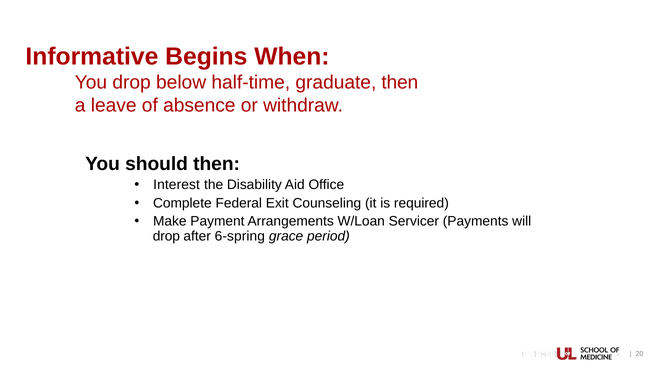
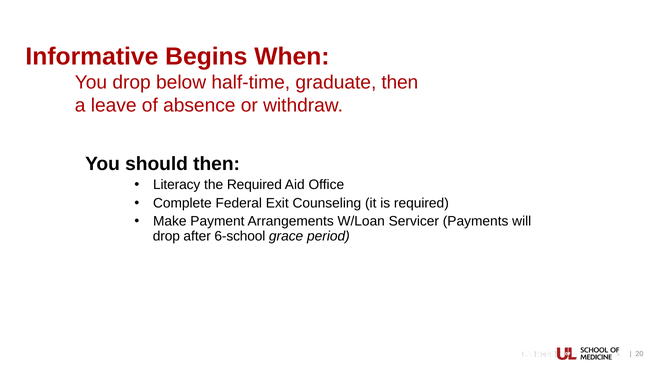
Interest: Interest -> Literacy
the Disability: Disability -> Required
6-spring: 6-spring -> 6-school
